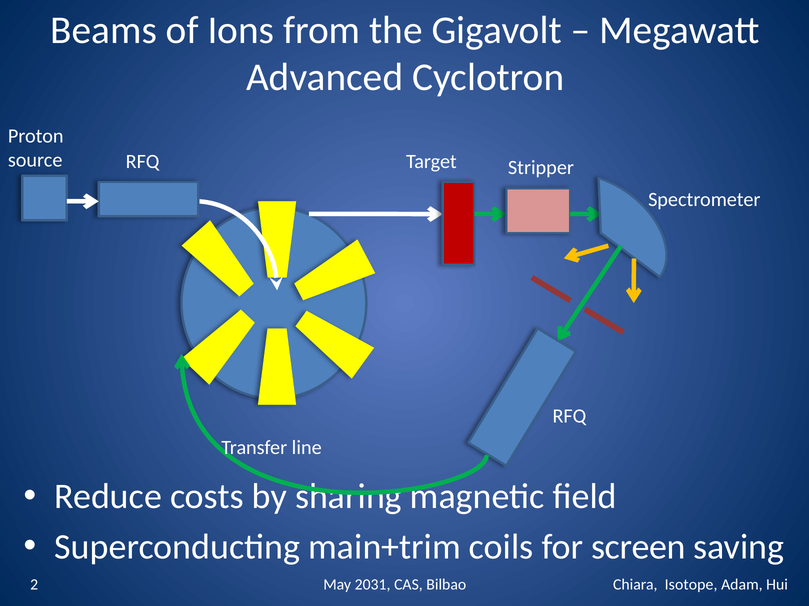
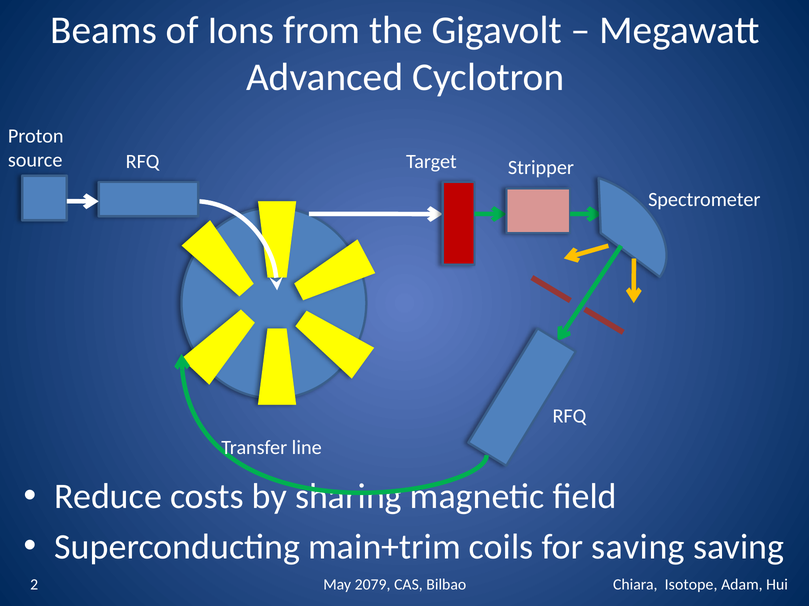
for screen: screen -> saving
2031: 2031 -> 2079
